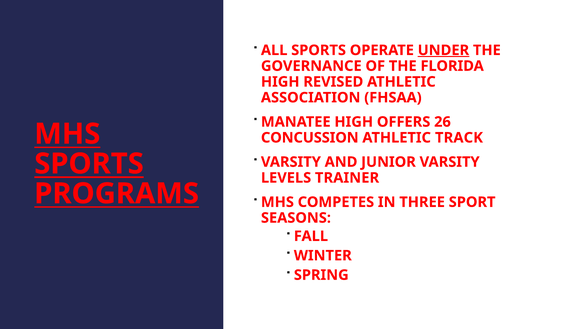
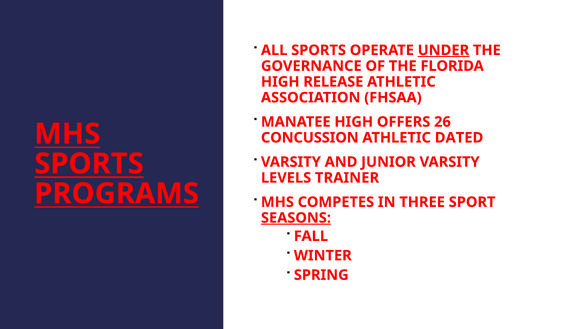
REVISED: REVISED -> RELEASE
TRACK: TRACK -> DATED
SEASONS underline: none -> present
